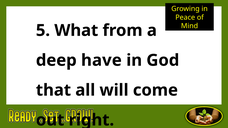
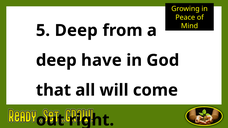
5 What: What -> Deep
